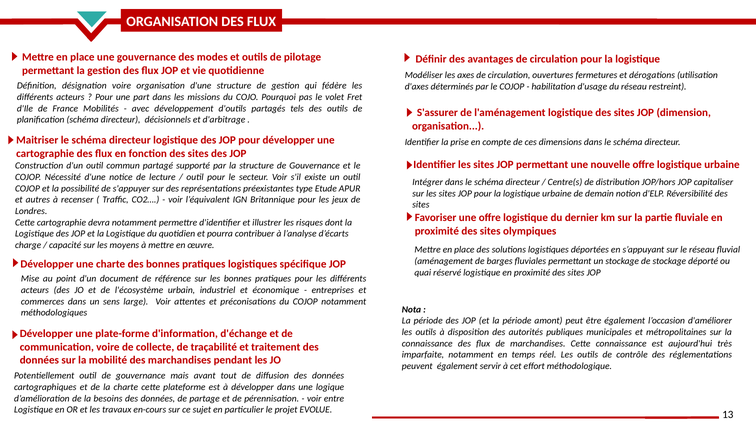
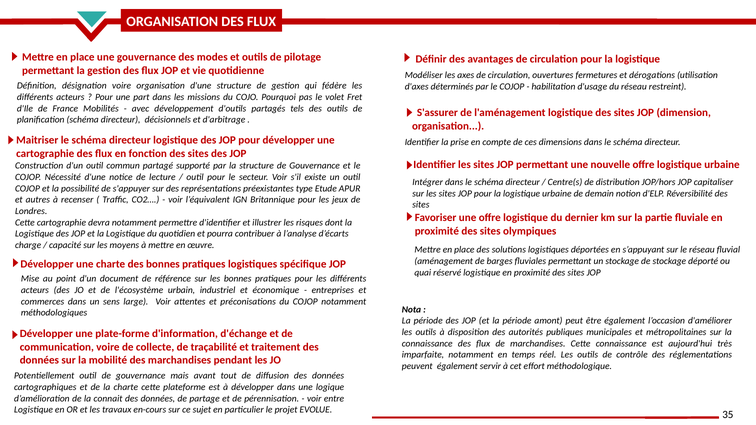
besoins: besoins -> connait
13: 13 -> 35
